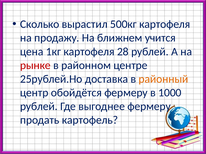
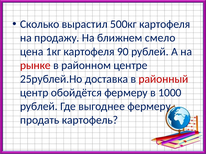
учится: учится -> смело
28: 28 -> 90
районный colour: orange -> red
